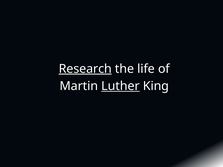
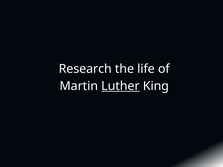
Research underline: present -> none
